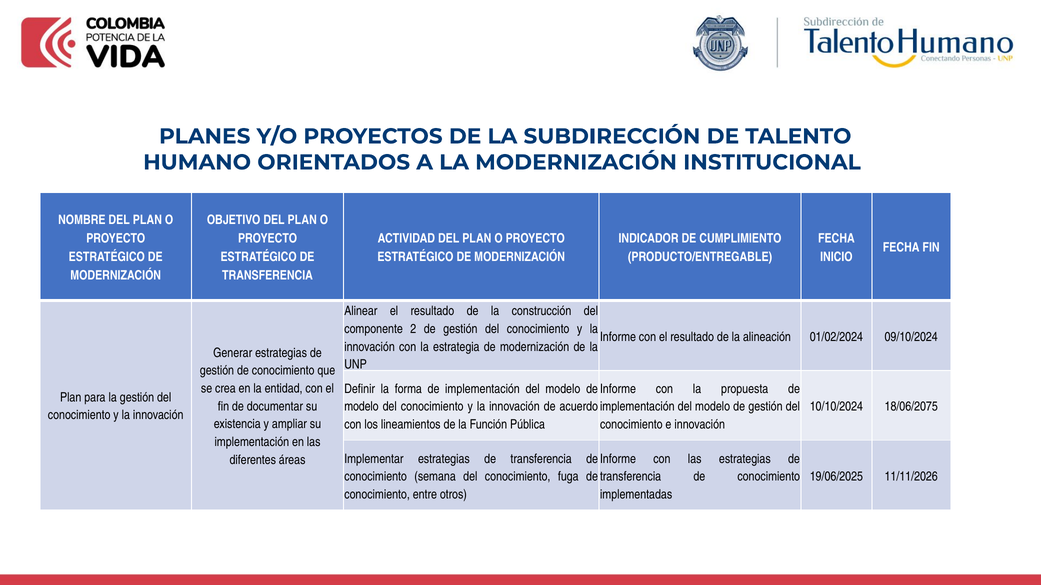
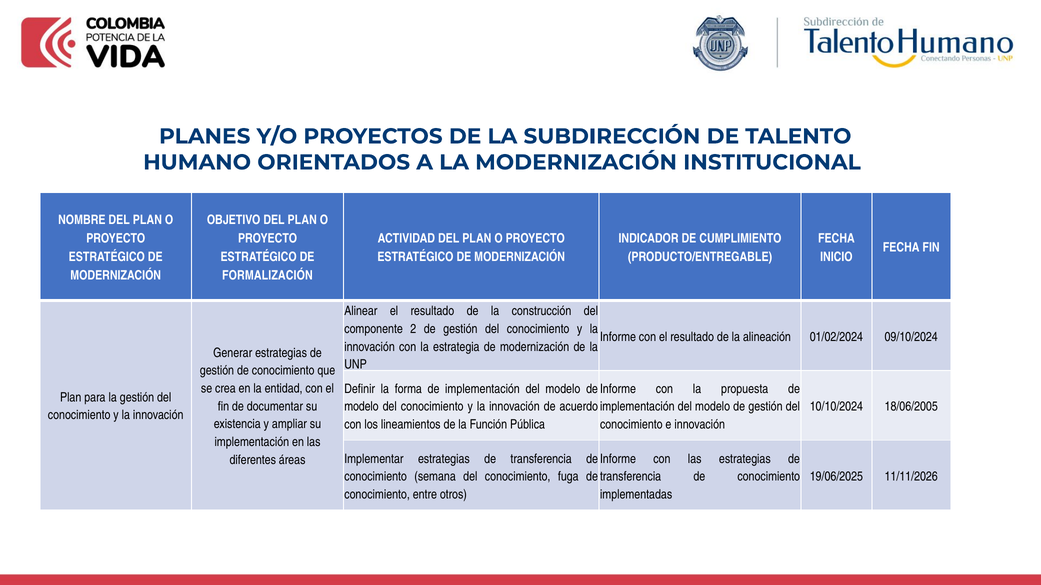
TRANSFERENCIA at (268, 275): TRANSFERENCIA -> FORMALIZACIÓN
18/06/2075: 18/06/2075 -> 18/06/2005
